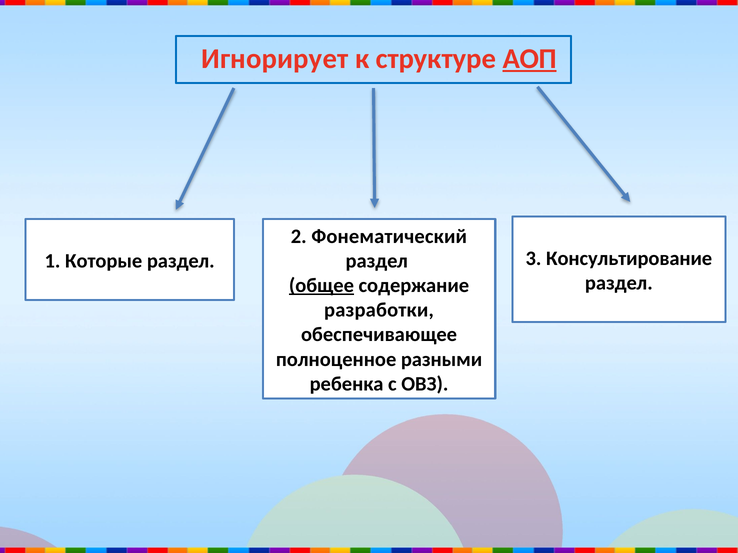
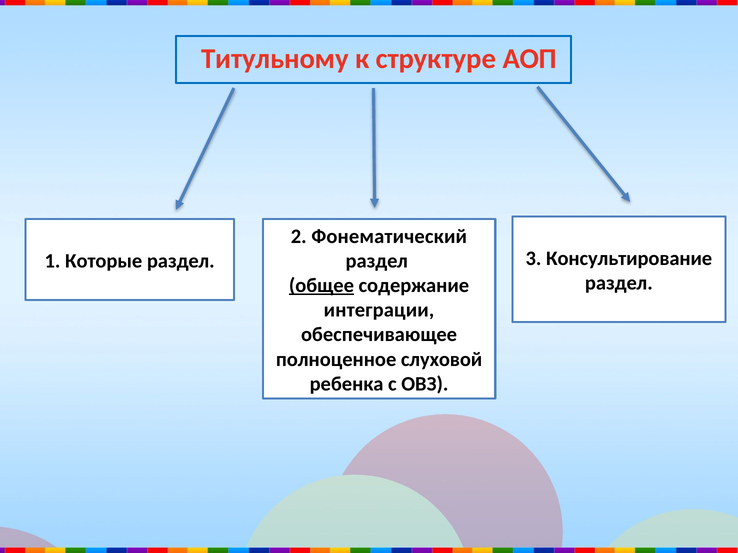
Игнорирует: Игнорирует -> Титульному
АОП underline: present -> none
разработки: разработки -> интеграции
разными: разными -> слуховой
